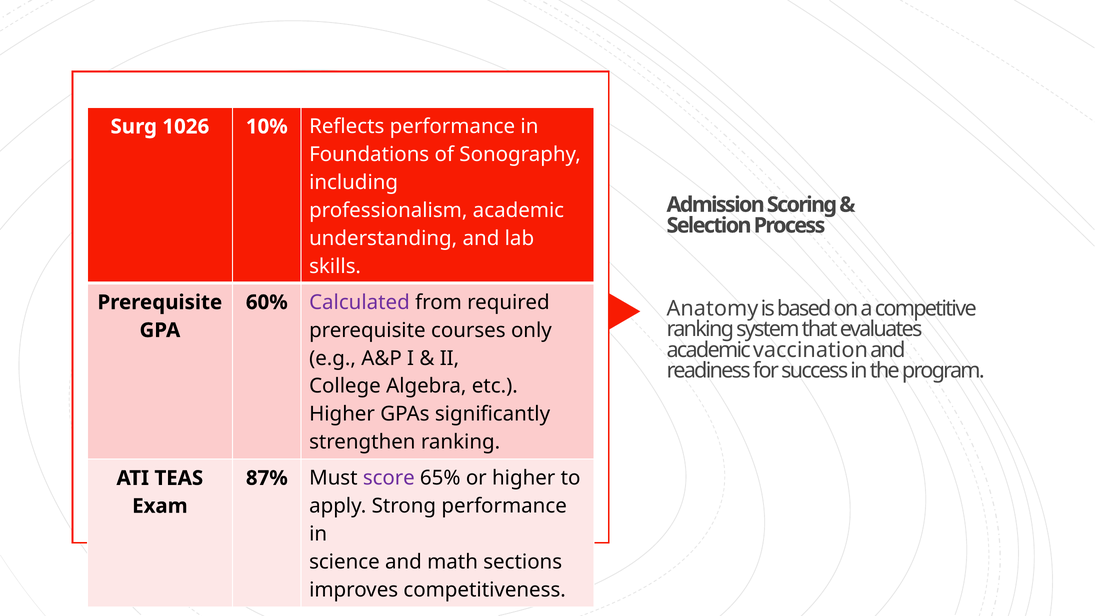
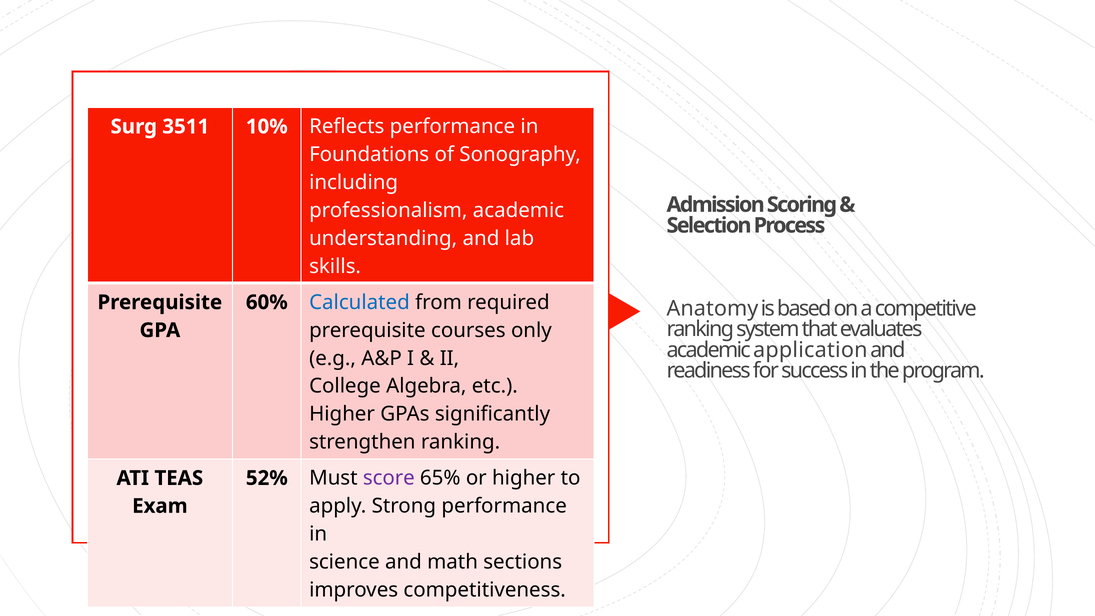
1026: 1026 -> 3511
Calculated colour: purple -> blue
vaccination: vaccination -> application
87%: 87% -> 52%
